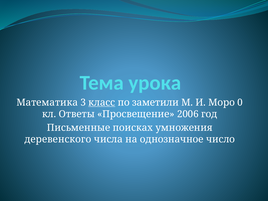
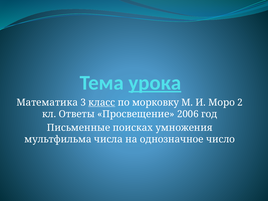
урока underline: none -> present
заметили: заметили -> морковку
0: 0 -> 2
деревенского: деревенского -> мультфильма
